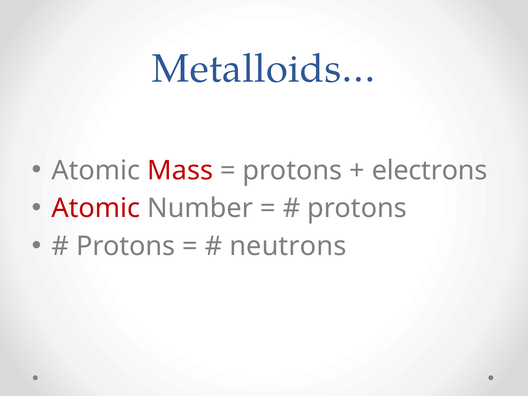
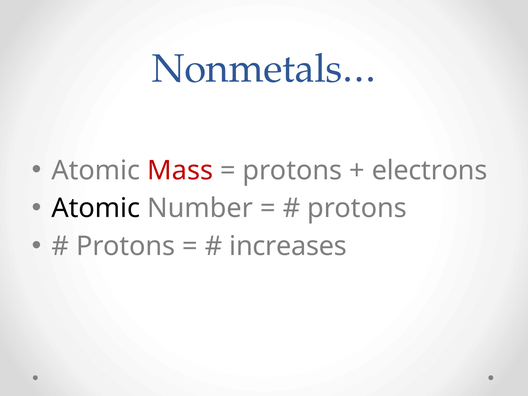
Metalloids…: Metalloids… -> Nonmetals…
Atomic at (96, 208) colour: red -> black
neutrons: neutrons -> increases
